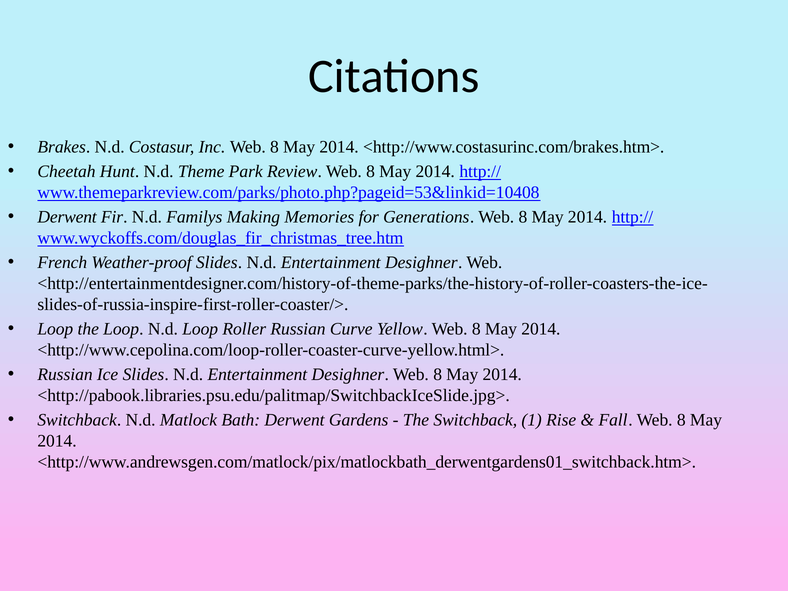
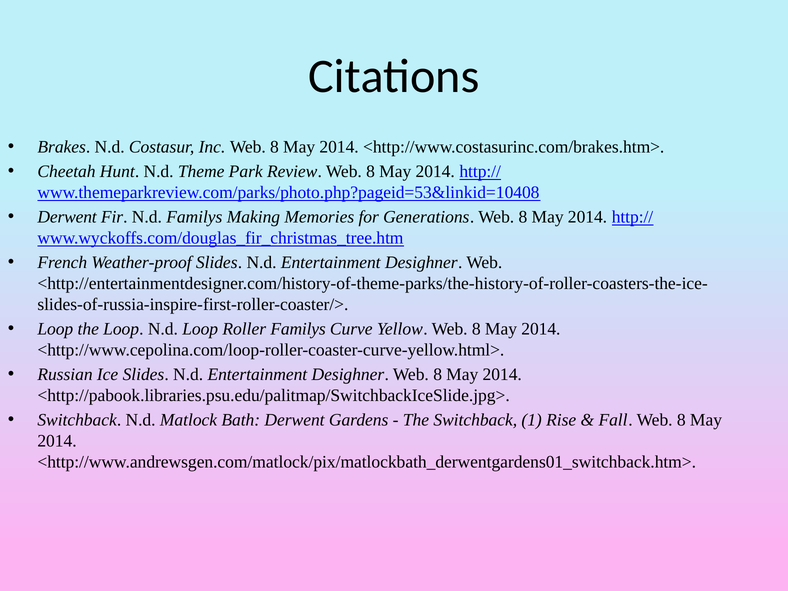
Roller Russian: Russian -> Familys
